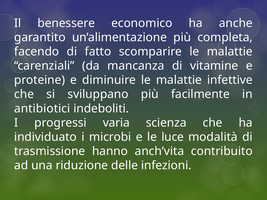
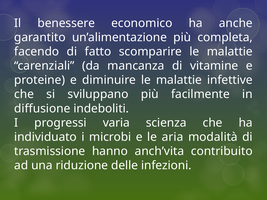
antibiotici: antibiotici -> diffusione
luce: luce -> aria
